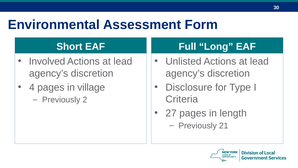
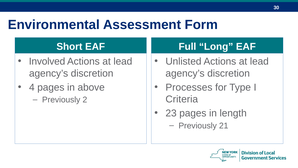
village: village -> above
Disclosure: Disclosure -> Processes
27: 27 -> 23
